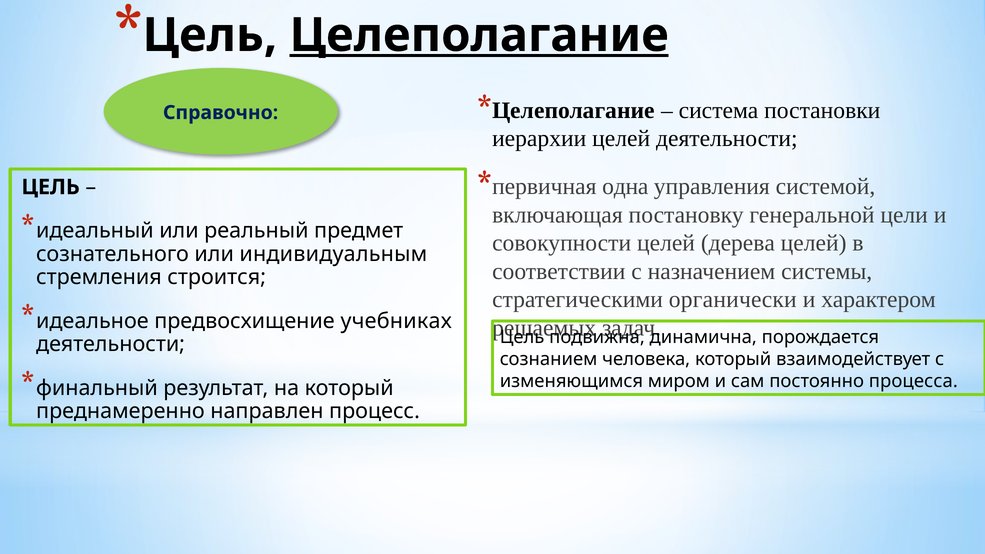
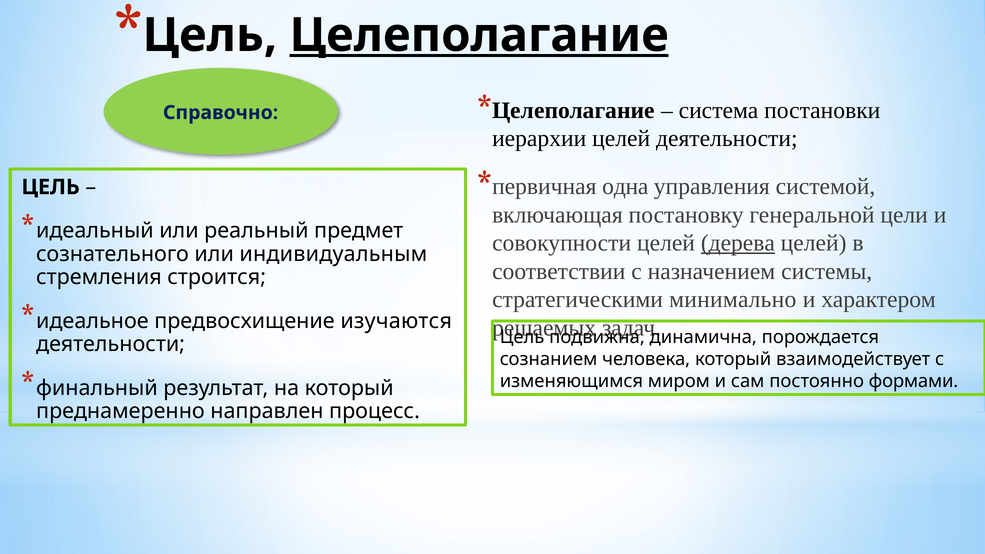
дерева underline: none -> present
органически: органически -> минимально
учебниках: учебниках -> изучаются
процесса: процесса -> формами
